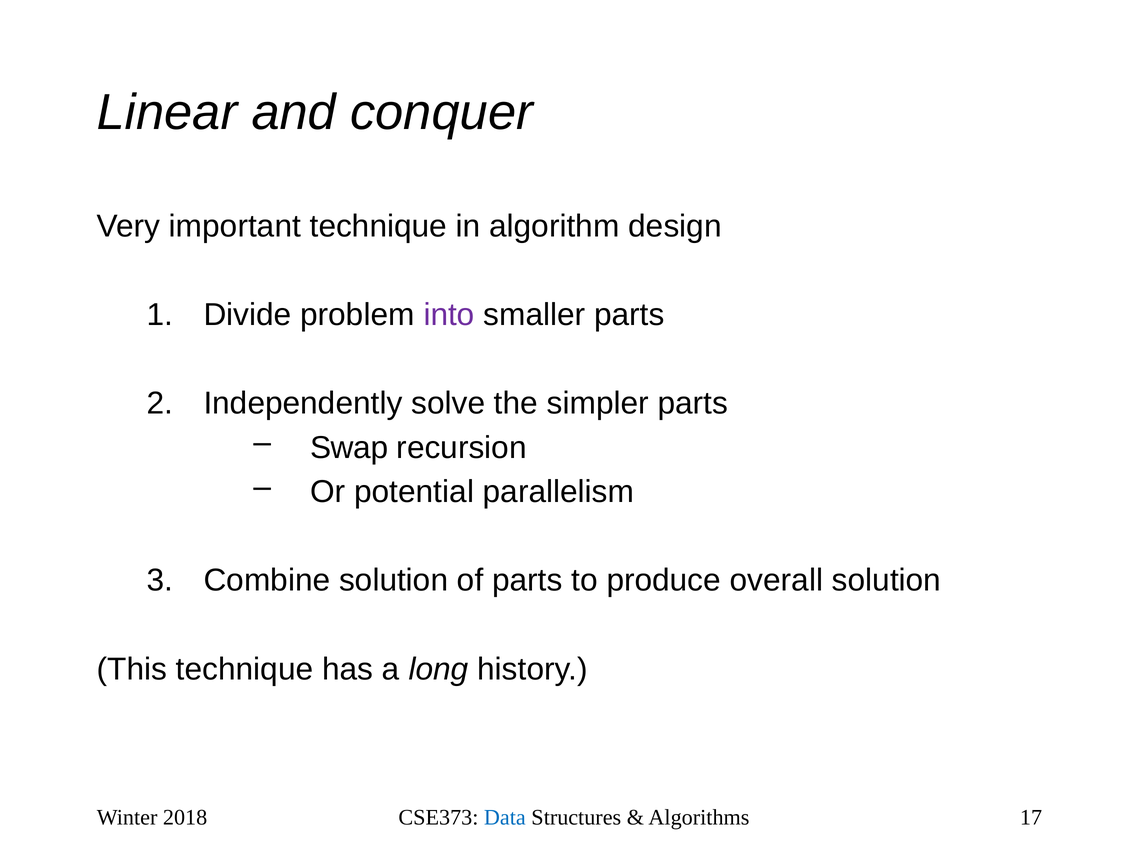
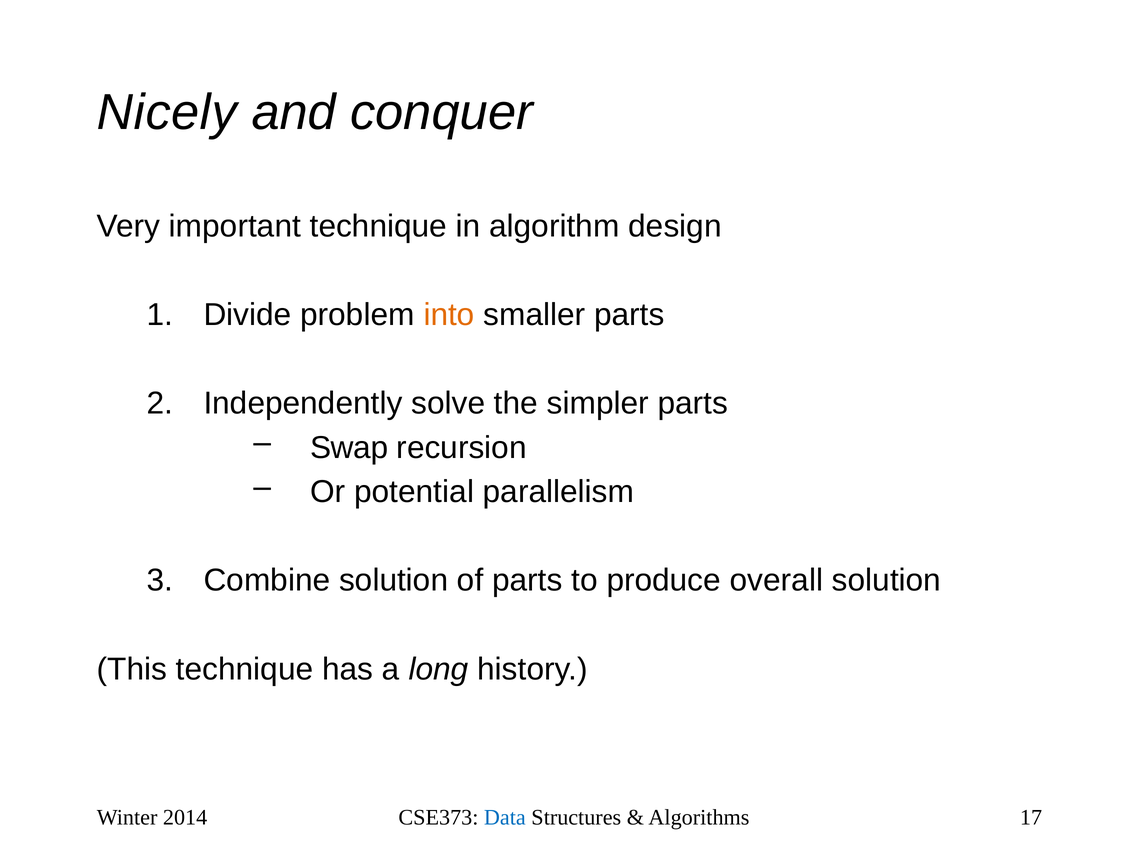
Linear: Linear -> Nicely
into colour: purple -> orange
2018: 2018 -> 2014
